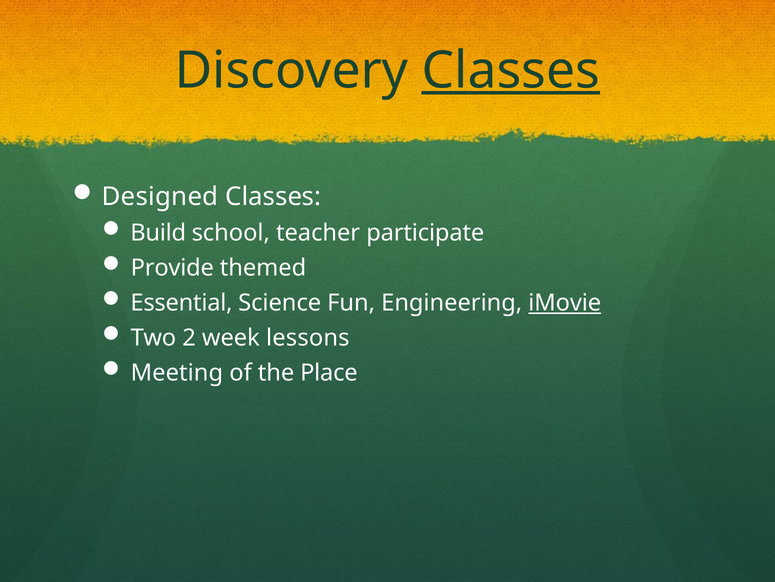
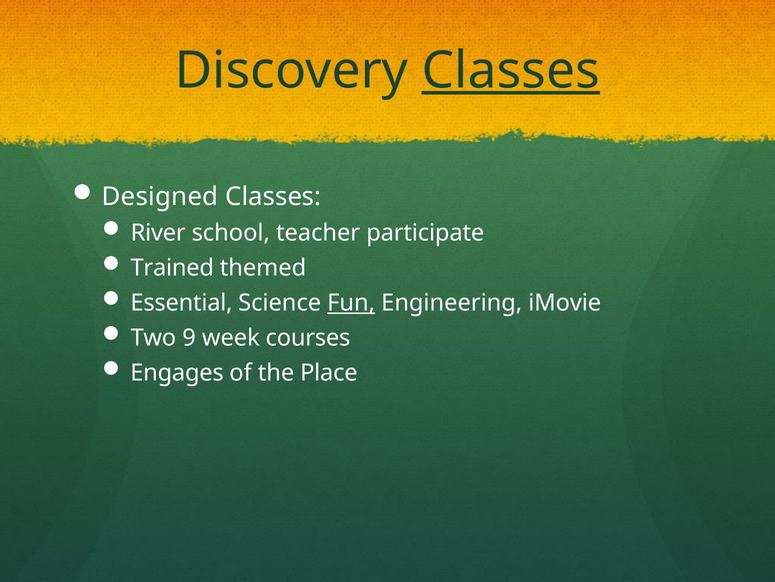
Build: Build -> River
Provide: Provide -> Trained
Fun underline: none -> present
iMovie underline: present -> none
2: 2 -> 9
lessons: lessons -> courses
Meeting: Meeting -> Engages
